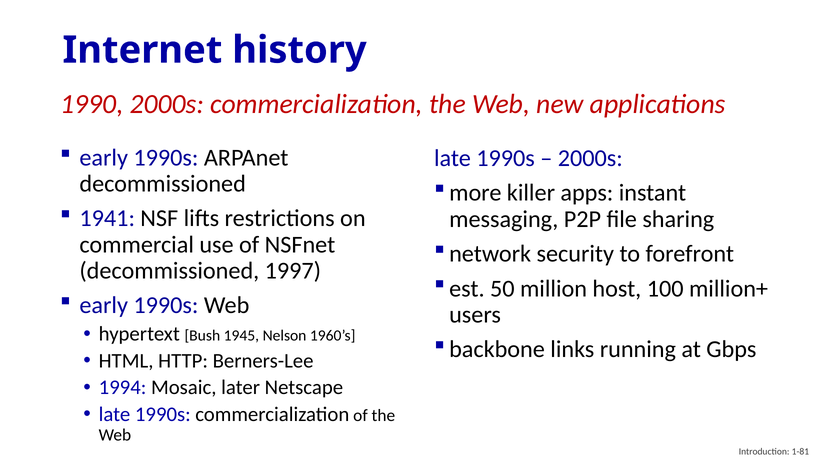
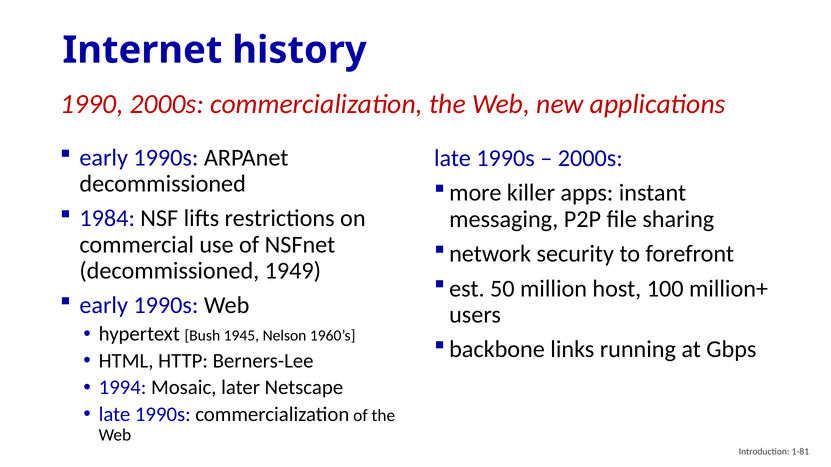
1941: 1941 -> 1984
1997: 1997 -> 1949
